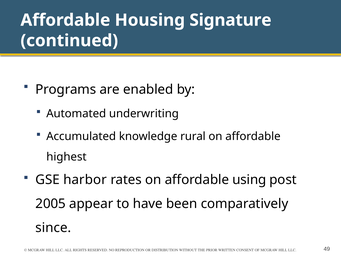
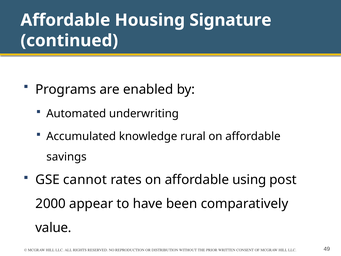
highest: highest -> savings
harbor: harbor -> cannot
2005: 2005 -> 2000
since: since -> value
